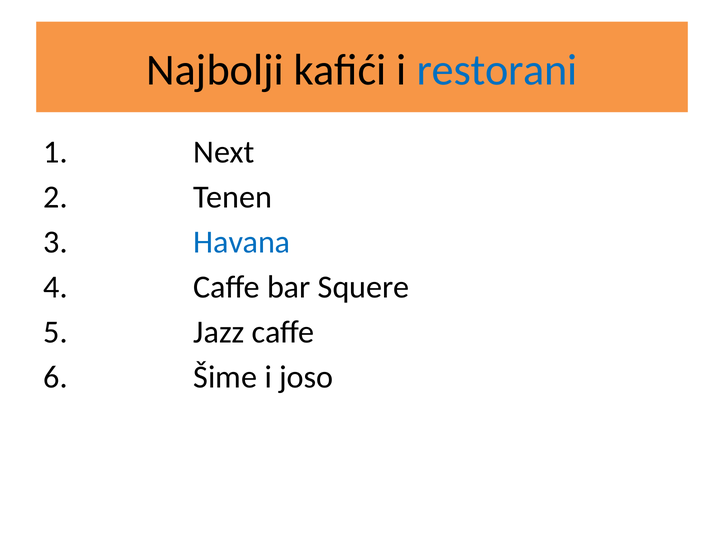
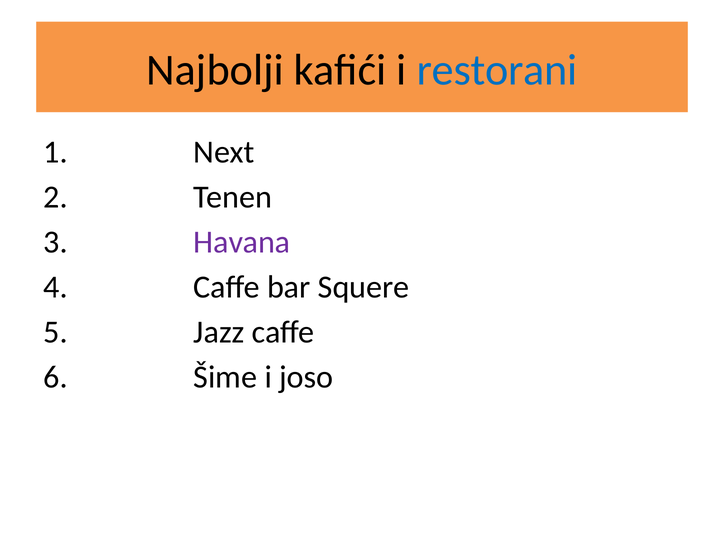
Havana colour: blue -> purple
